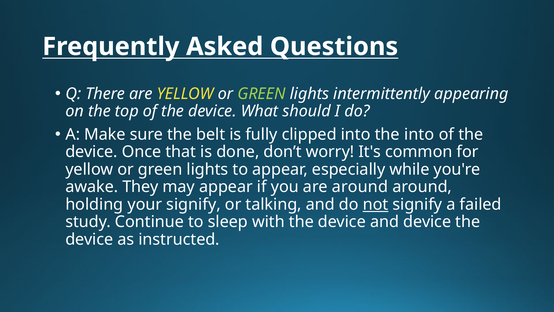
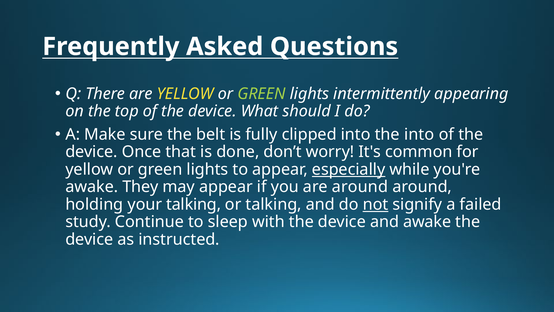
especially underline: none -> present
your signify: signify -> talking
and device: device -> awake
